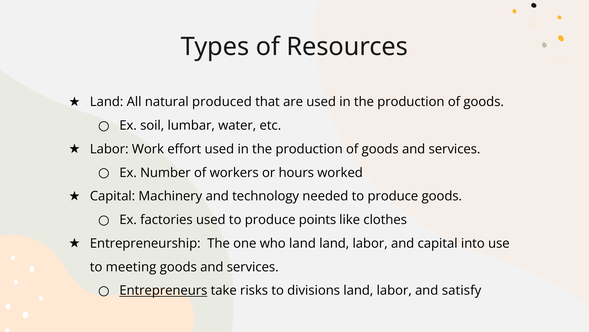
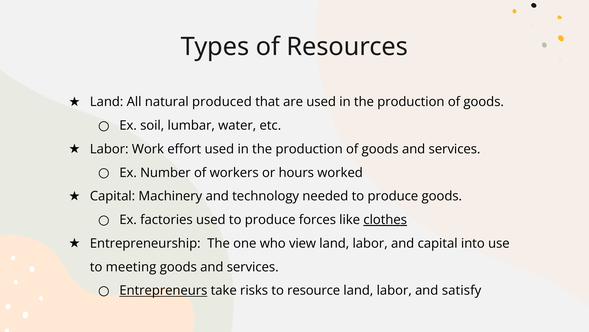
points: points -> forces
clothes underline: none -> present
who land: land -> view
divisions: divisions -> resource
